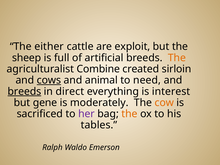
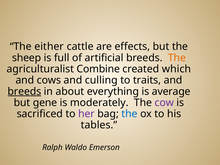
exploit: exploit -> effects
sirloin: sirloin -> which
cows underline: present -> none
animal: animal -> culling
need: need -> traits
direct: direct -> about
interest: interest -> average
cow colour: orange -> purple
the at (130, 114) colour: orange -> blue
